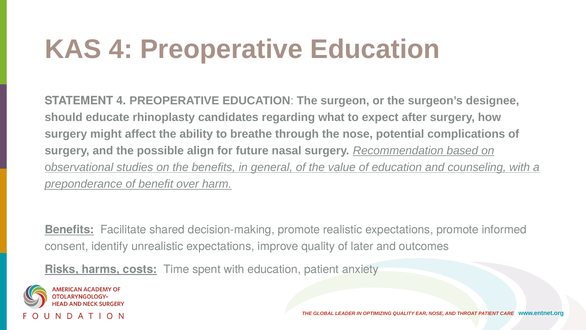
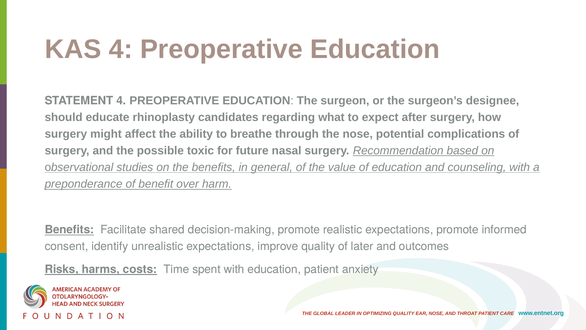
align: align -> toxic
